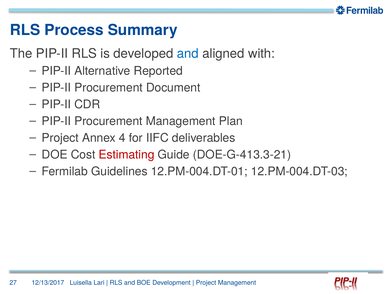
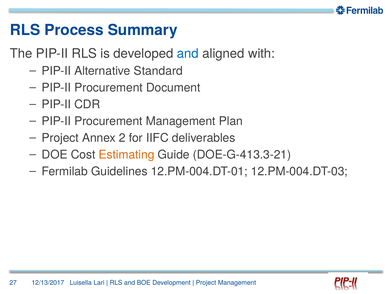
Reported: Reported -> Standard
4: 4 -> 2
Estimating colour: red -> orange
